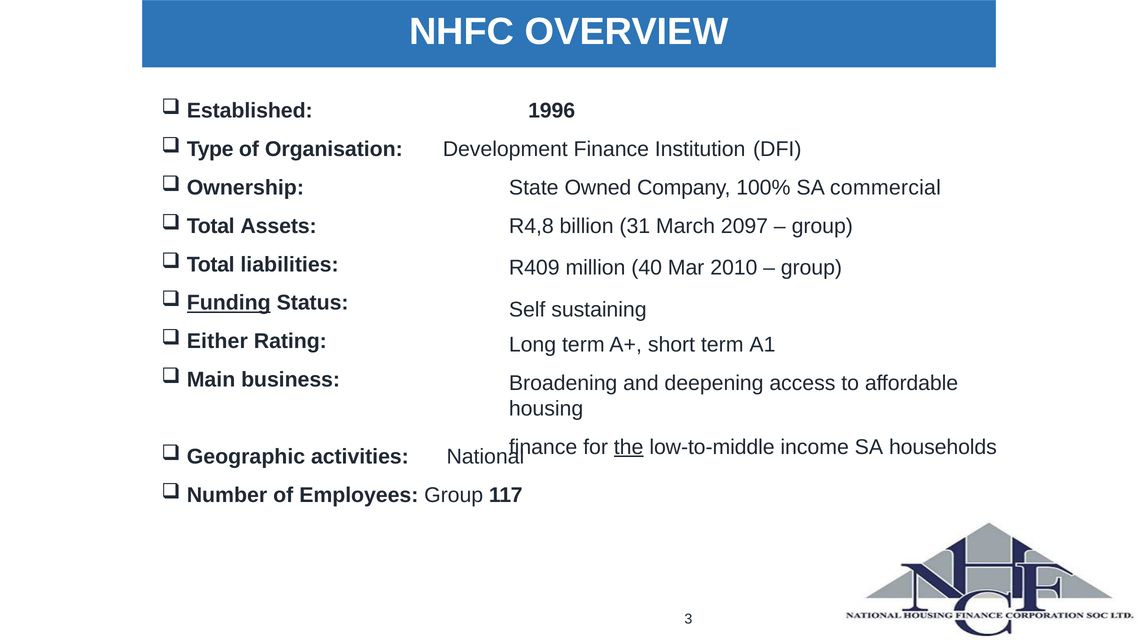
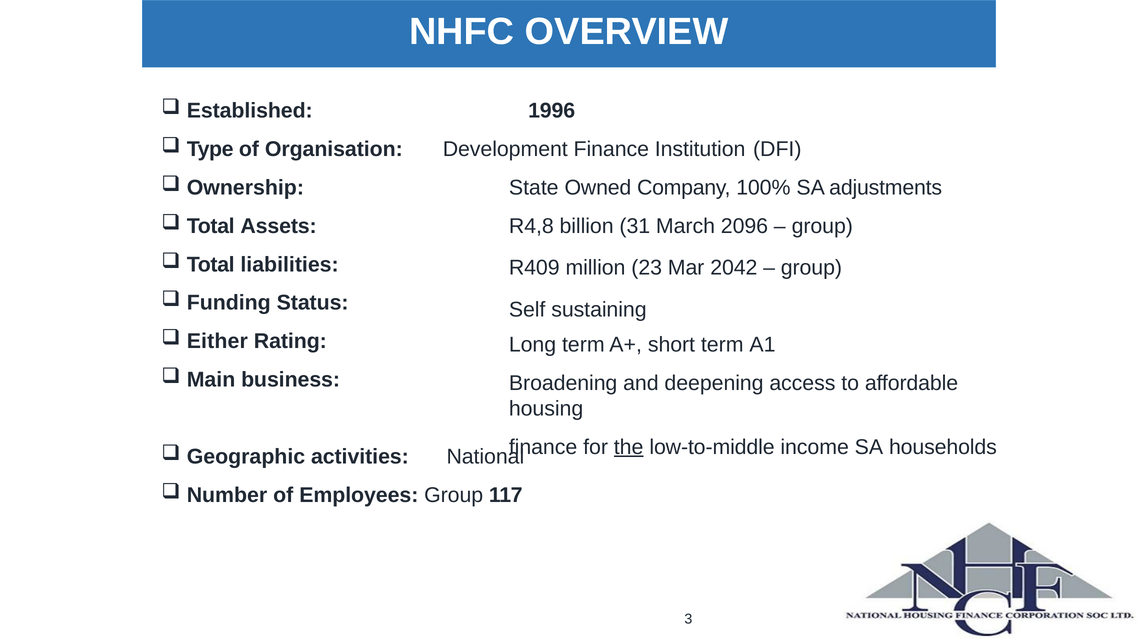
commercial: commercial -> adjustments
2097: 2097 -> 2096
40: 40 -> 23
2010: 2010 -> 2042
Funding underline: present -> none
